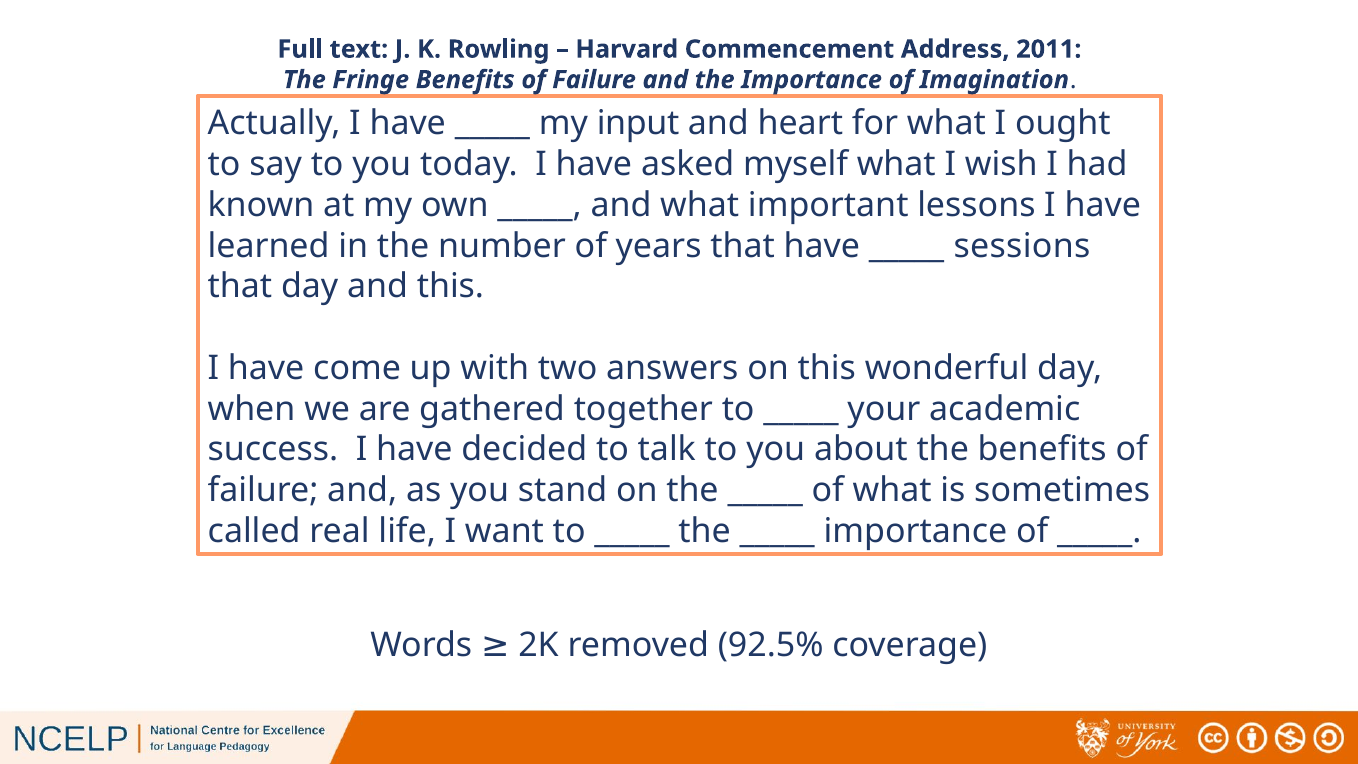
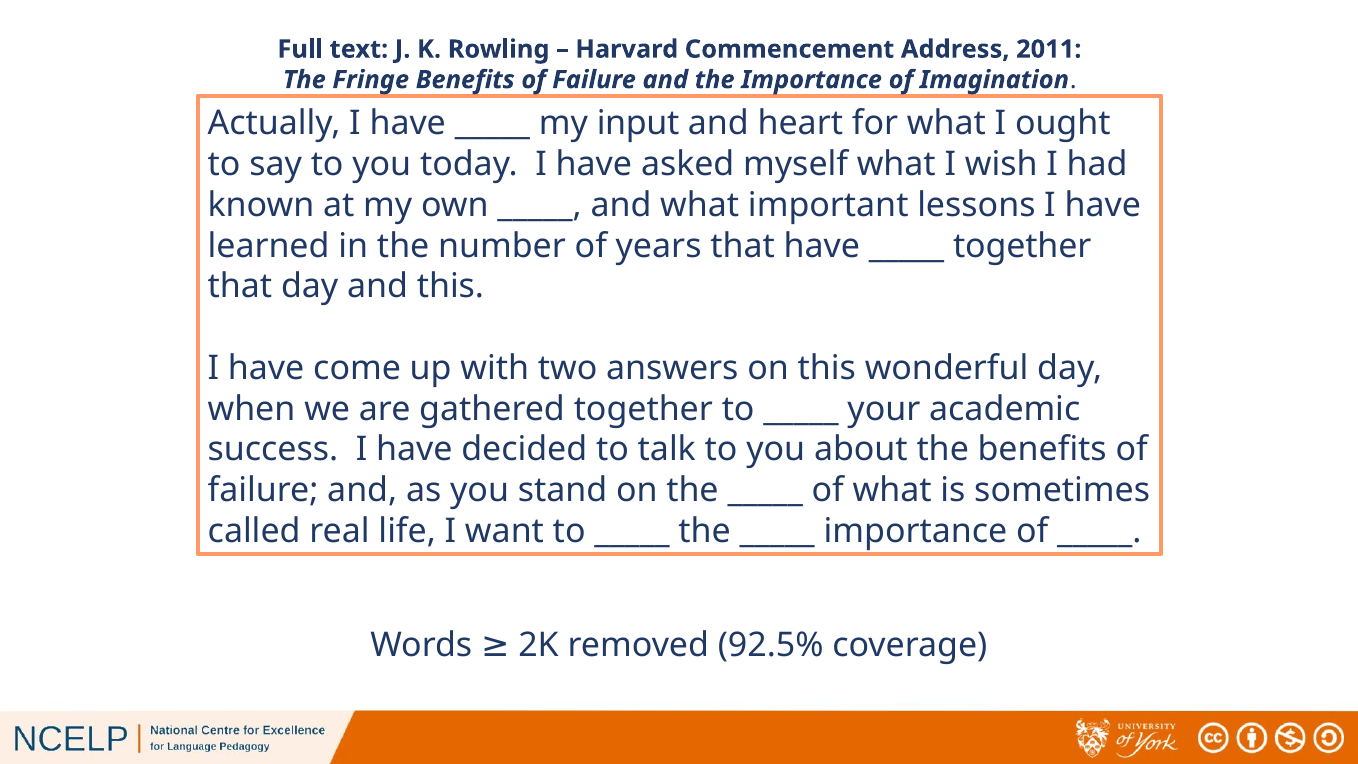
sessions at (1022, 246): sessions -> together
